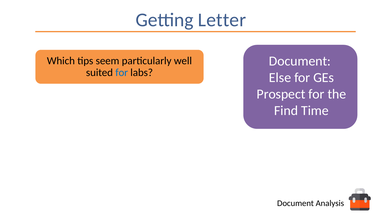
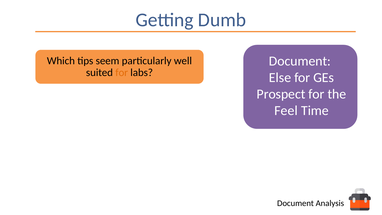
Letter: Letter -> Dumb
for at (122, 73) colour: blue -> orange
Find: Find -> Feel
